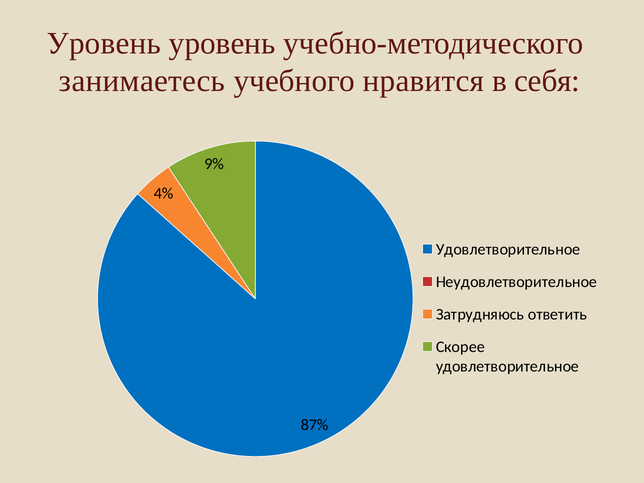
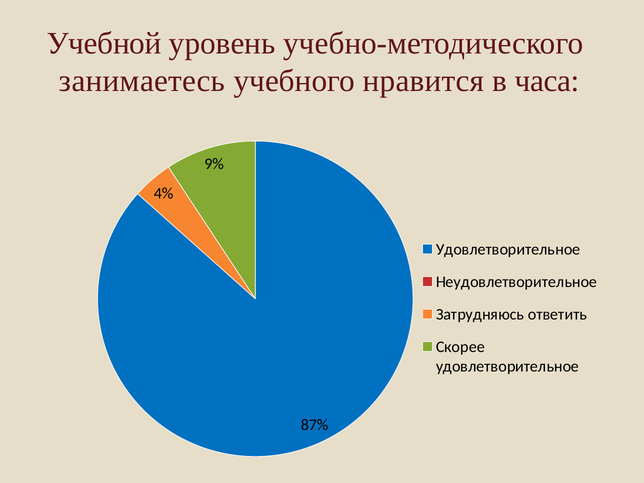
Уровень at (104, 44): Уровень -> Учебной
себя: себя -> часа
